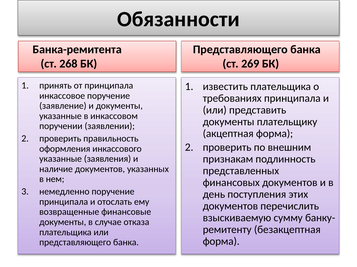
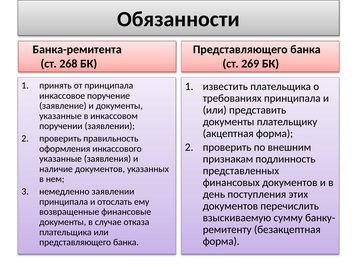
немедленно поручение: поручение -> заявлении
